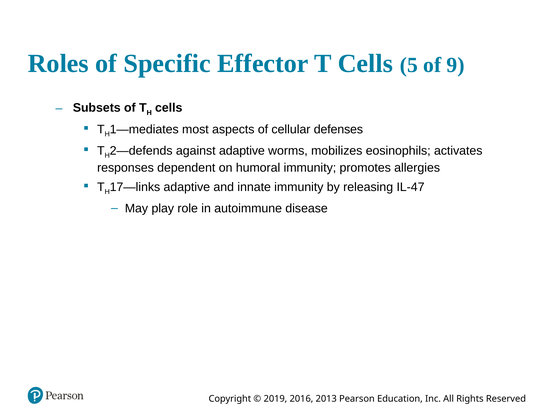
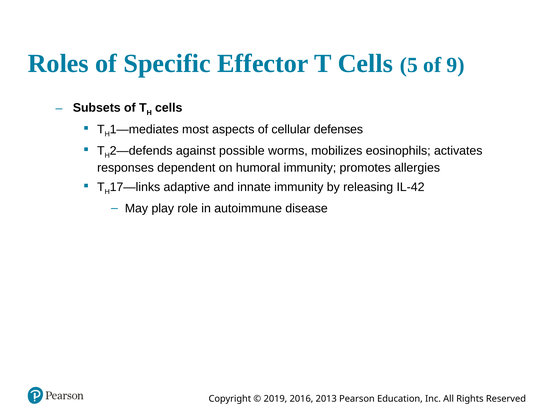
against adaptive: adaptive -> possible
IL-47: IL-47 -> IL-42
